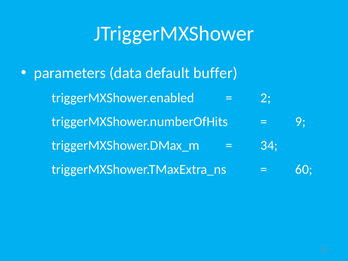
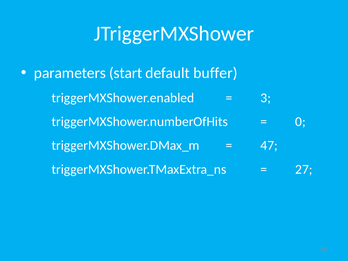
data: data -> start
2: 2 -> 3
9: 9 -> 0
34: 34 -> 47
60: 60 -> 27
